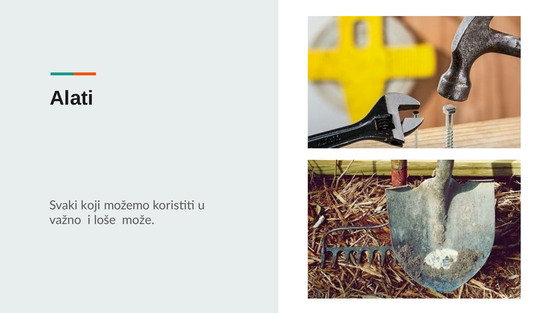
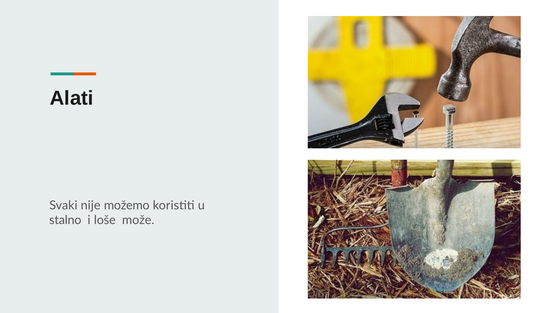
koji: koji -> nije
važno: važno -> stalno
